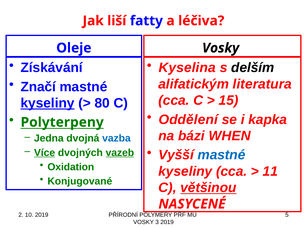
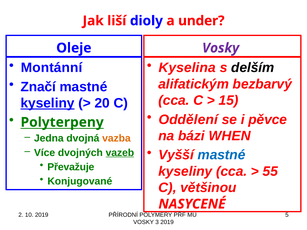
fatty: fatty -> dioly
léčiva: léčiva -> under
Vosky at (221, 48) colour: black -> purple
Získávání: Získávání -> Montánní
literatura: literatura -> bezbarvý
80: 80 -> 20
kapka: kapka -> pěvce
vazba colour: blue -> orange
Více underline: present -> none
Oxidation: Oxidation -> Převažuje
11: 11 -> 55
většinou underline: present -> none
